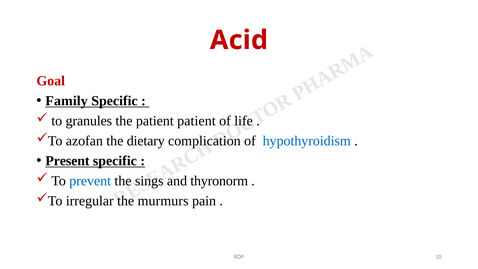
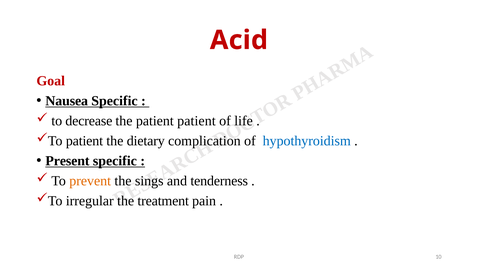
Family: Family -> Nausea
granules: granules -> decrease
azofan at (84, 141): azofan -> patient
prevent colour: blue -> orange
thyronorm: thyronorm -> tenderness
murmurs: murmurs -> treatment
